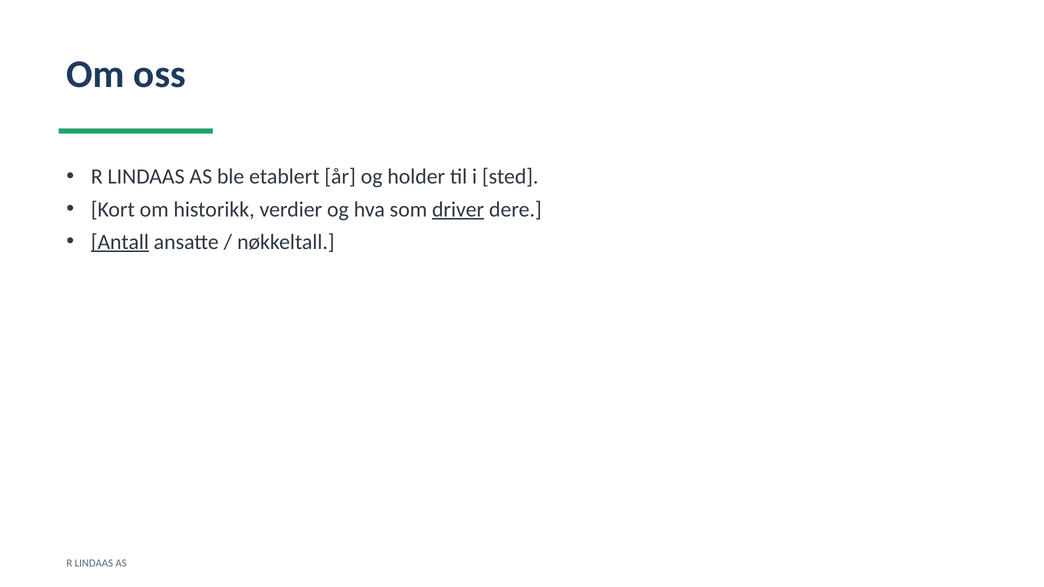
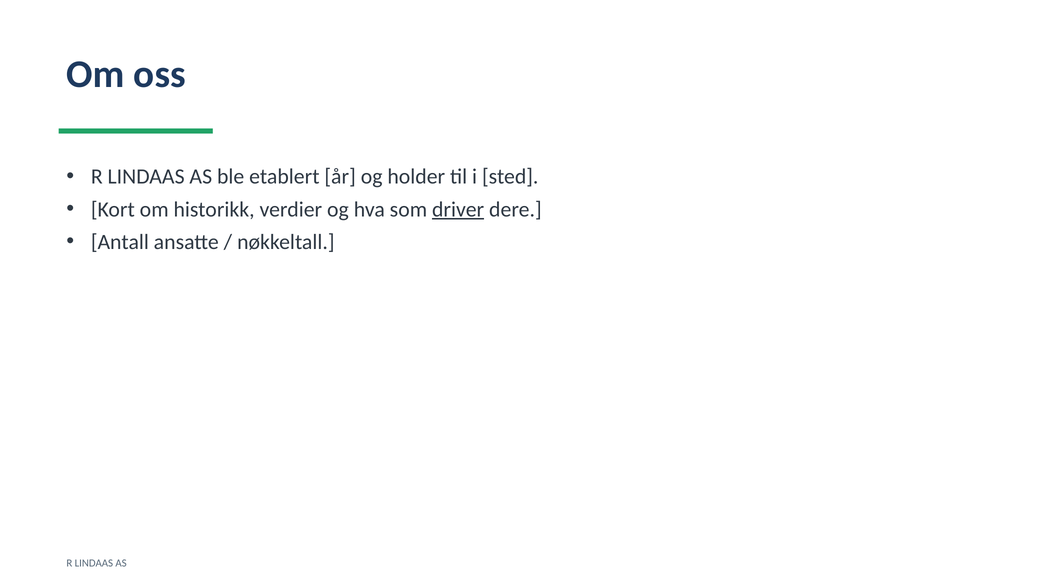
Antall underline: present -> none
